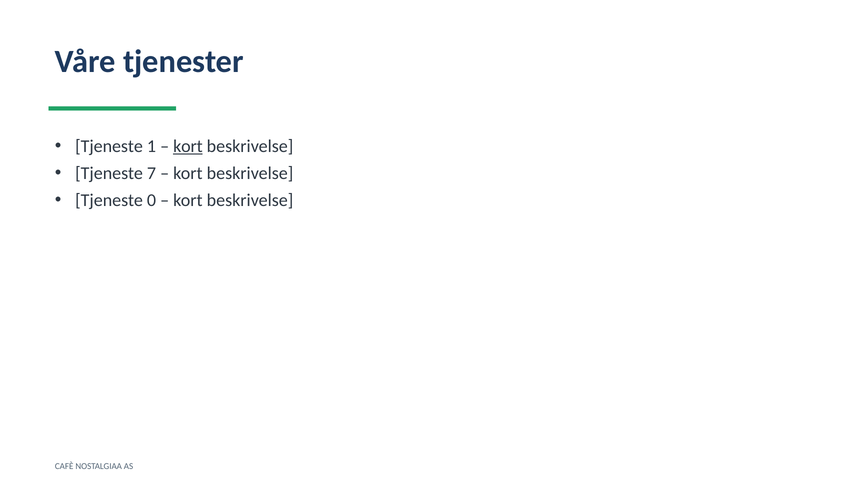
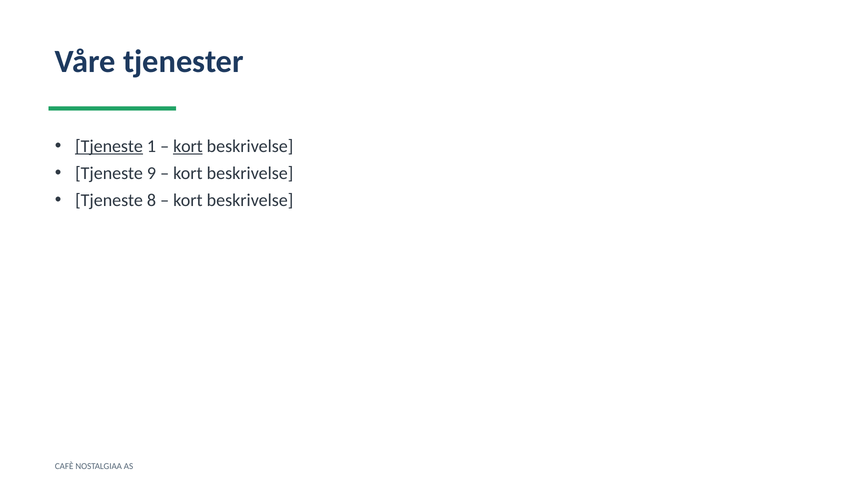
Tjeneste at (109, 146) underline: none -> present
7: 7 -> 9
0: 0 -> 8
